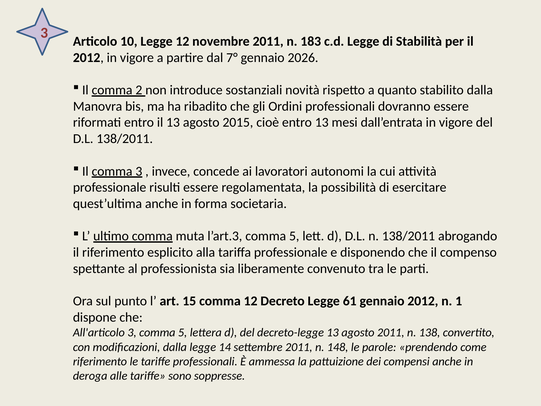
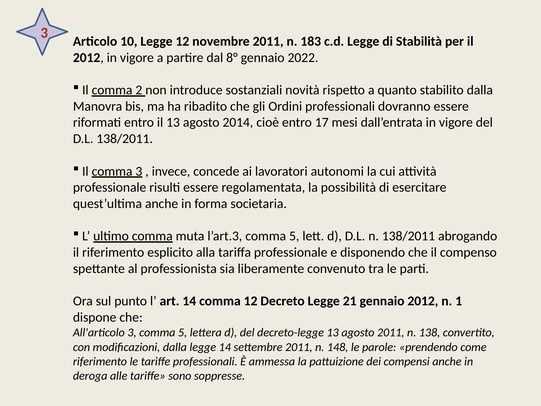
7°: 7° -> 8°
2026: 2026 -> 2022
2015: 2015 -> 2014
entro 13: 13 -> 17
art 15: 15 -> 14
61: 61 -> 21
